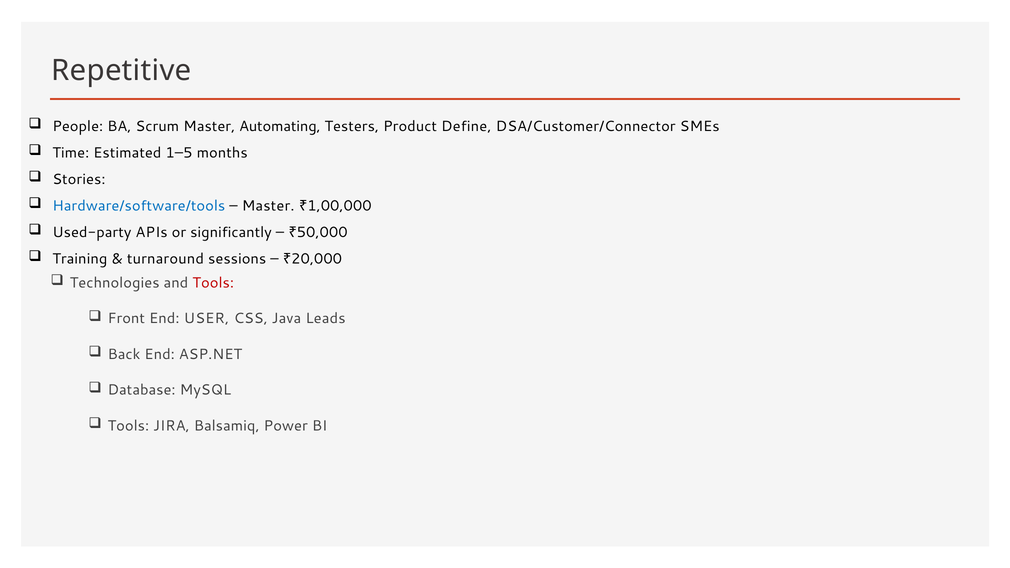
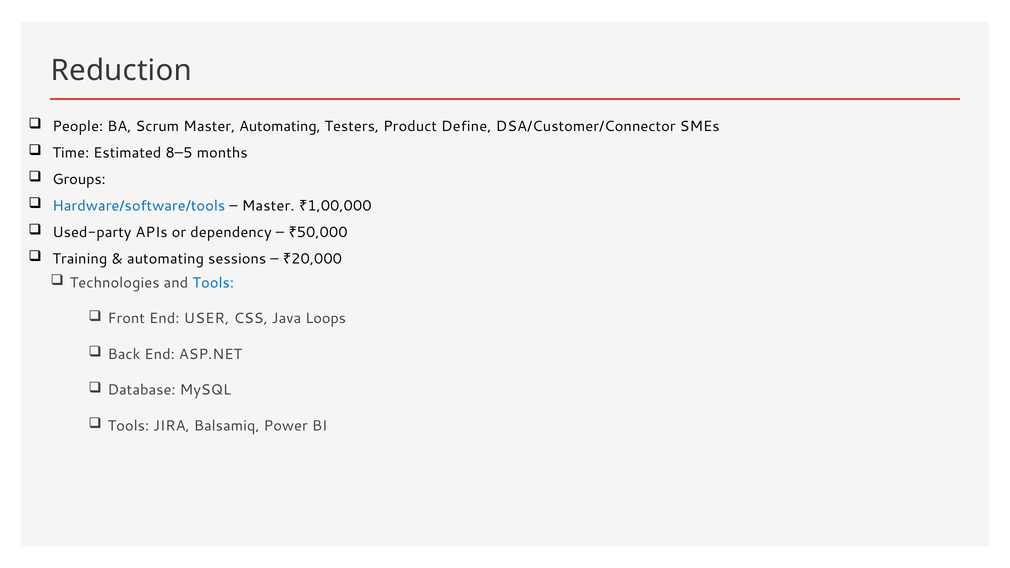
Repetitive: Repetitive -> Reduction
1–5: 1–5 -> 8–5
Stories: Stories -> Groups
significantly: significantly -> dependency
turnaround at (165, 259): turnaround -> automating
Tools at (213, 283) colour: red -> blue
Leads: Leads -> Loops
